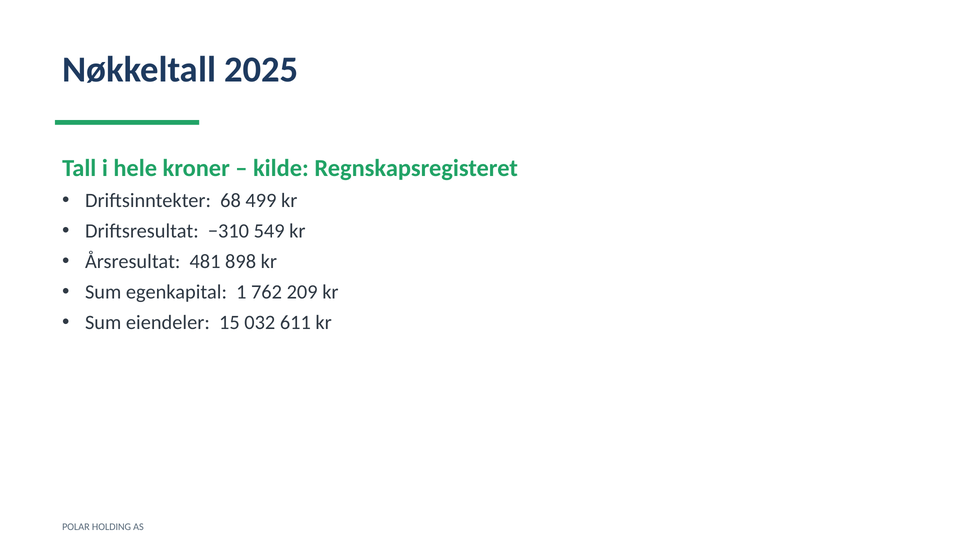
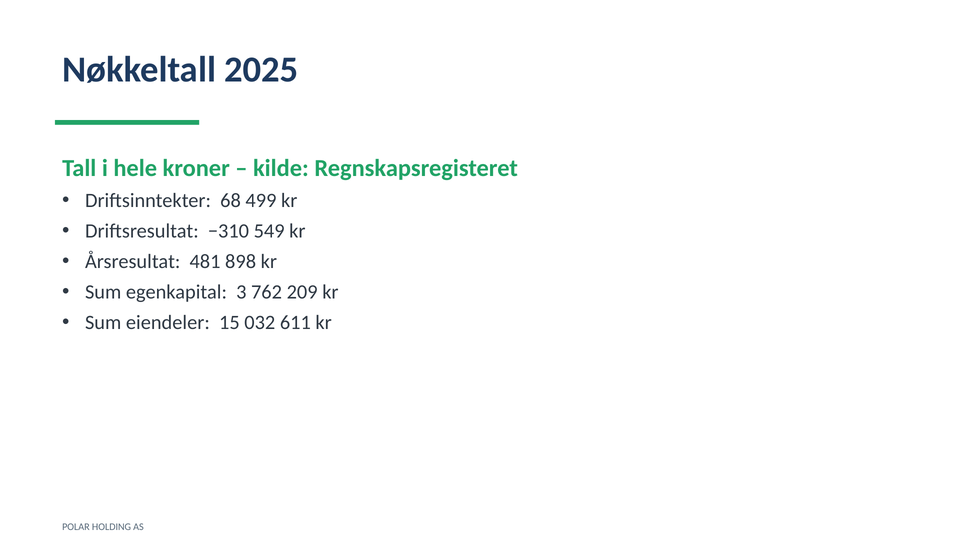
1: 1 -> 3
